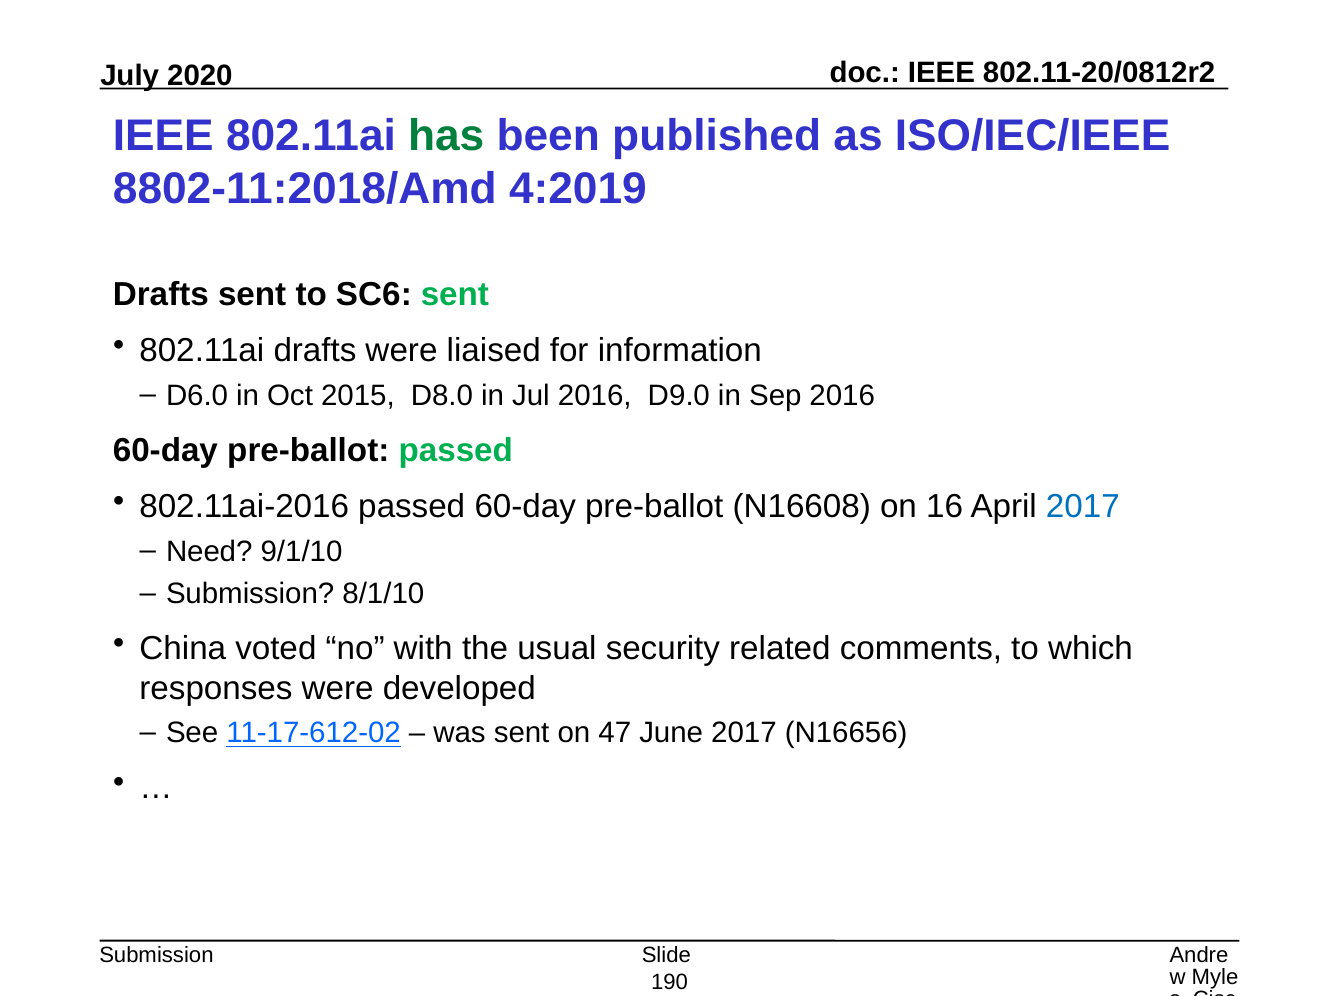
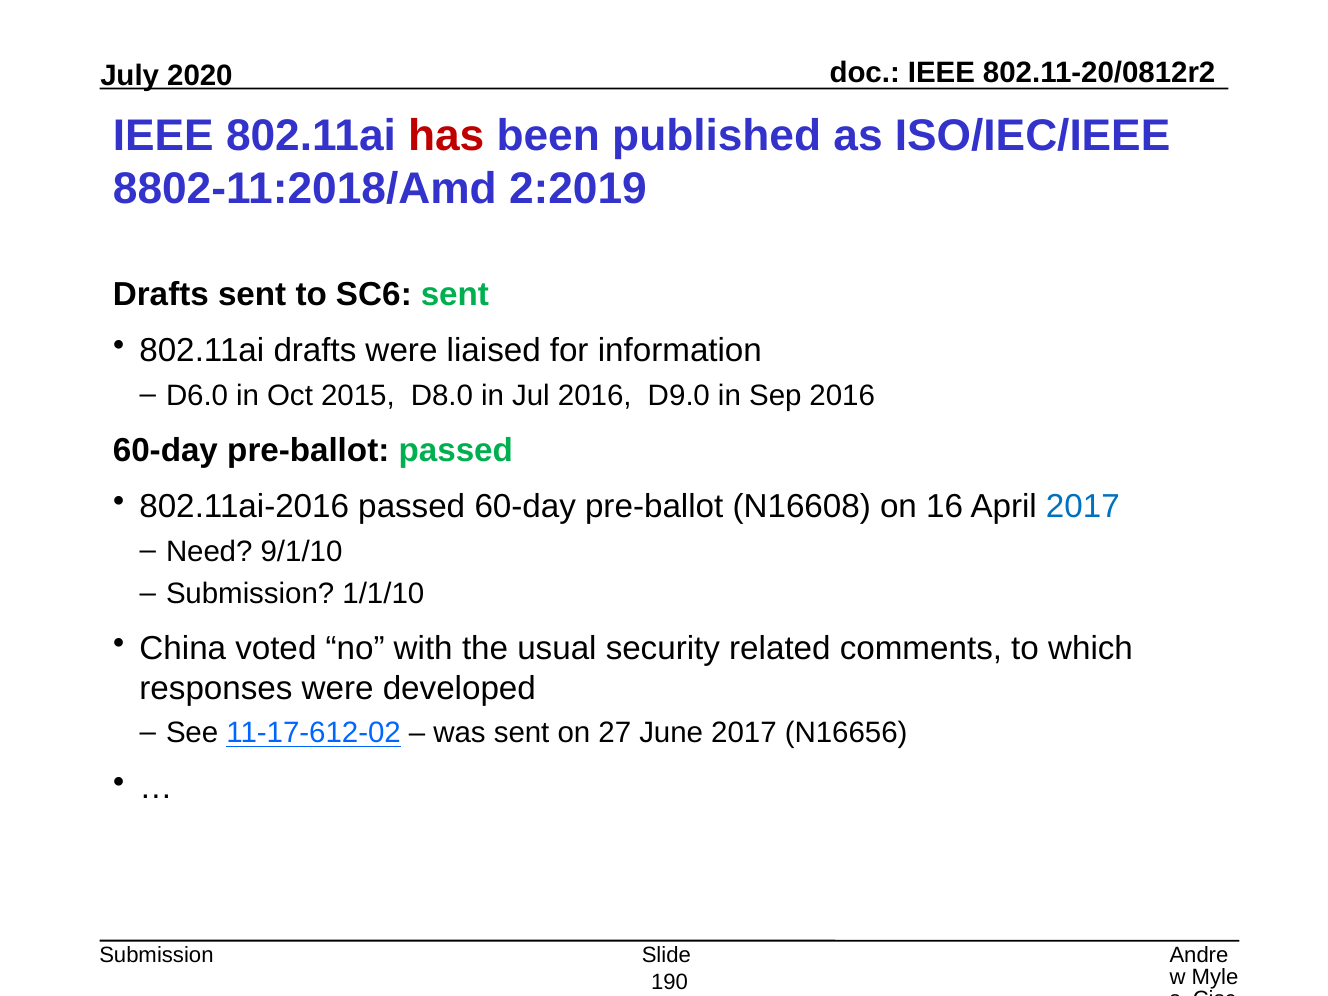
has colour: green -> red
4:2019: 4:2019 -> 2:2019
8/1/10: 8/1/10 -> 1/1/10
47: 47 -> 27
